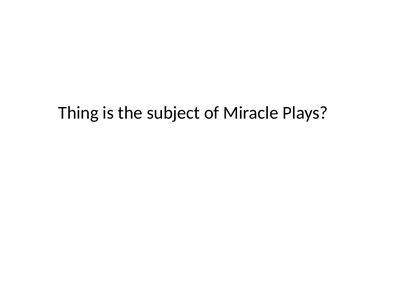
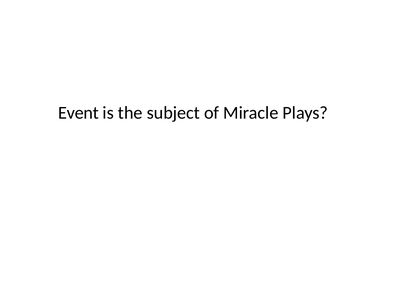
Thing: Thing -> Event
